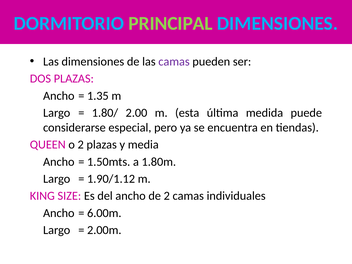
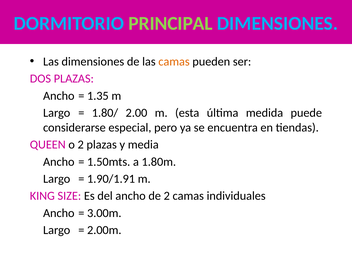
camas at (174, 62) colour: purple -> orange
1.90/1.12: 1.90/1.12 -> 1.90/1.91
6.00m: 6.00m -> 3.00m
